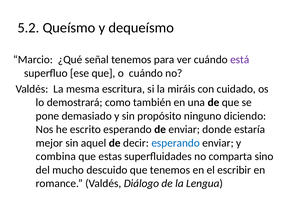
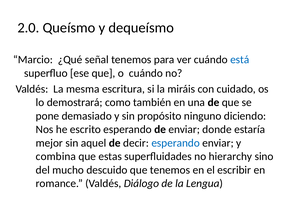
5.2: 5.2 -> 2.0
está colour: purple -> blue
comparta: comparta -> hierarchy
